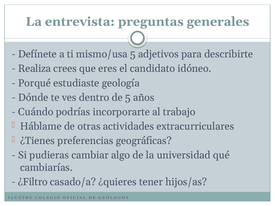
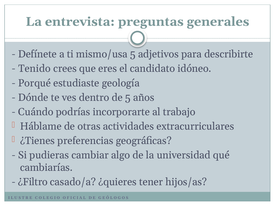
Realiza: Realiza -> Tenido
